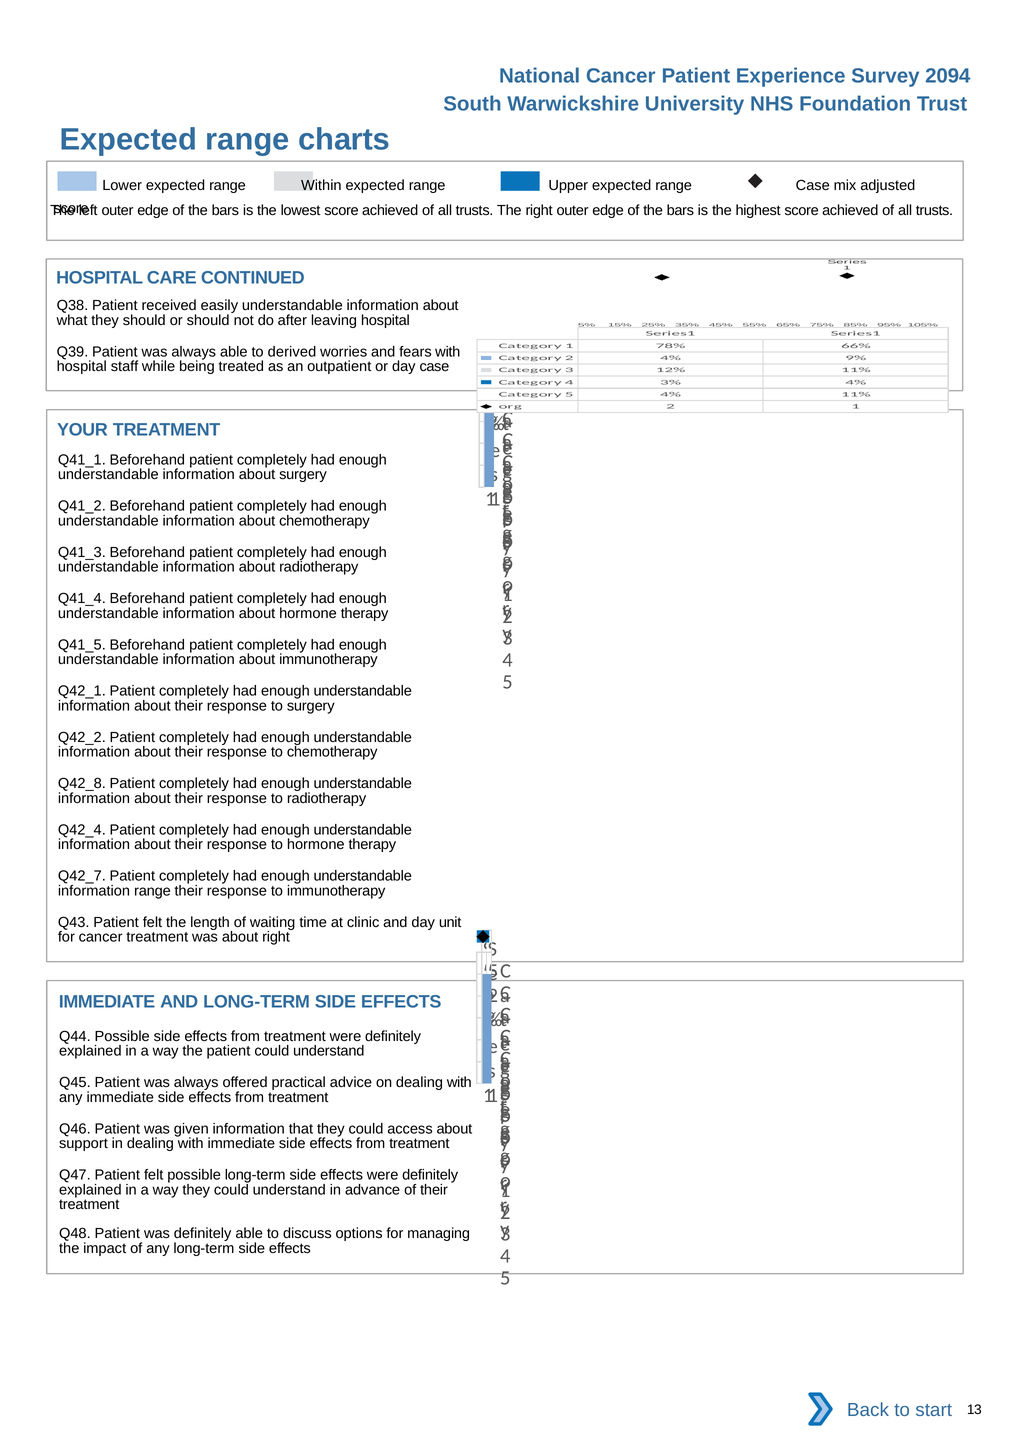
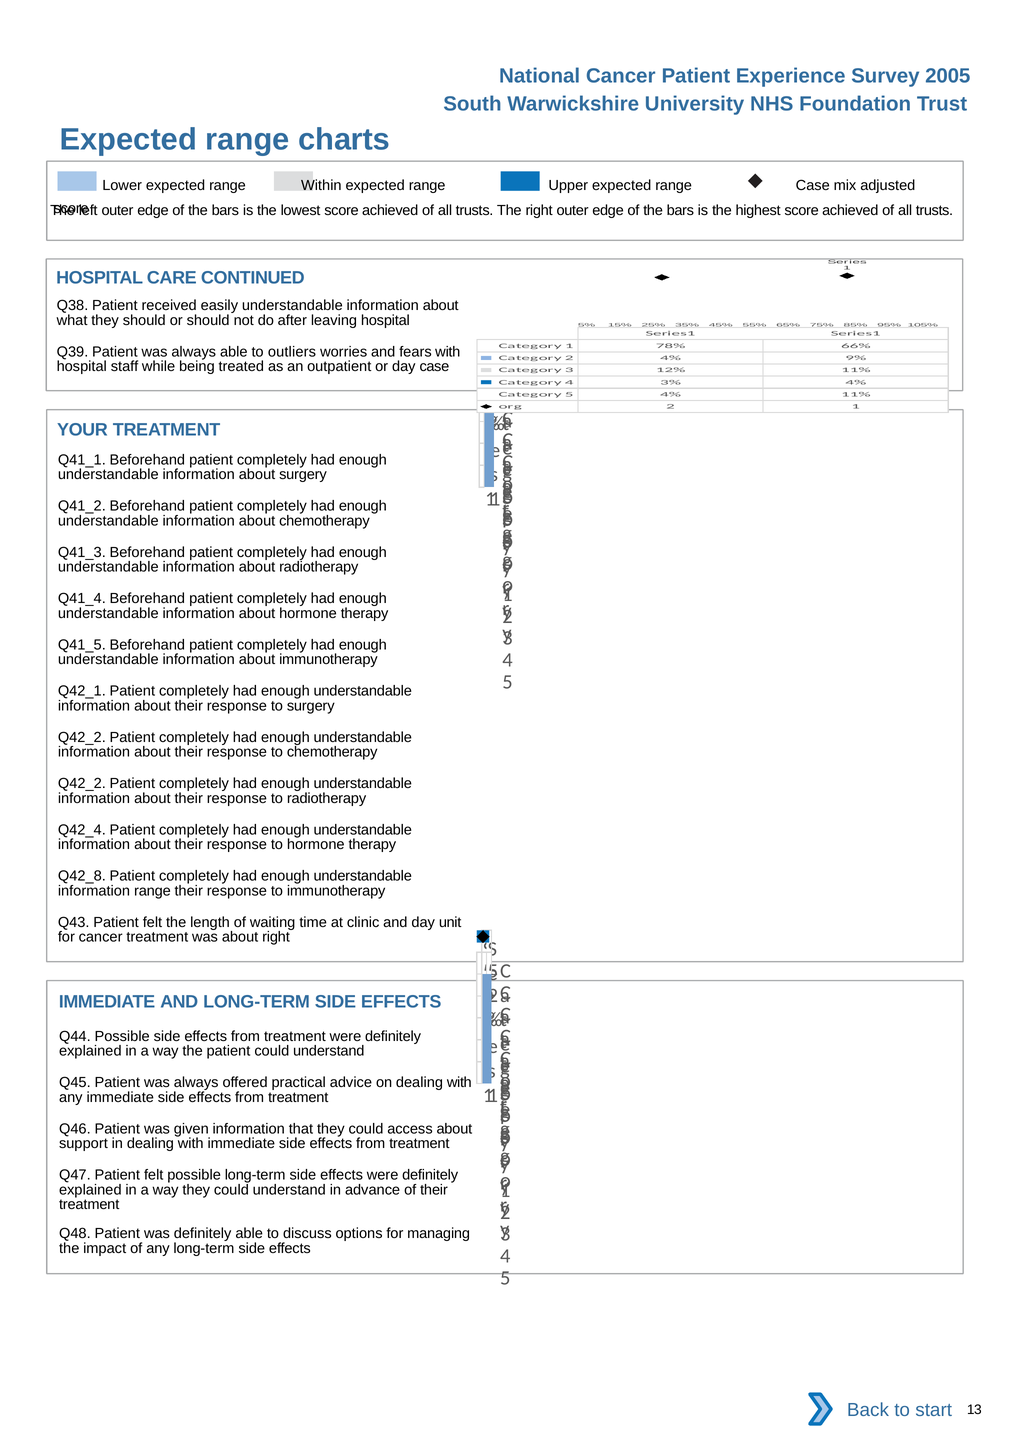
2094: 2094 -> 2005
derived: derived -> outliers
Q42_8 at (82, 784): Q42_8 -> Q42_2
Q42_7: Q42_7 -> Q42_8
